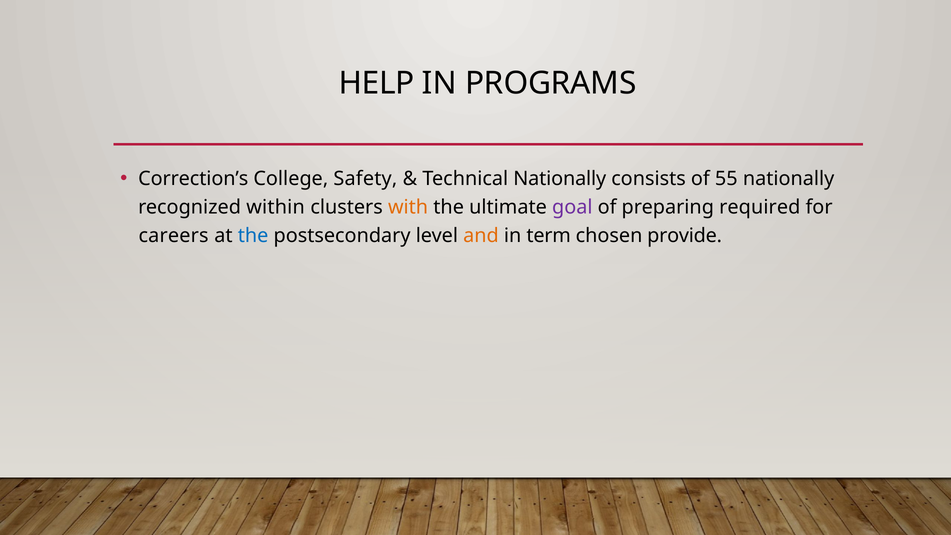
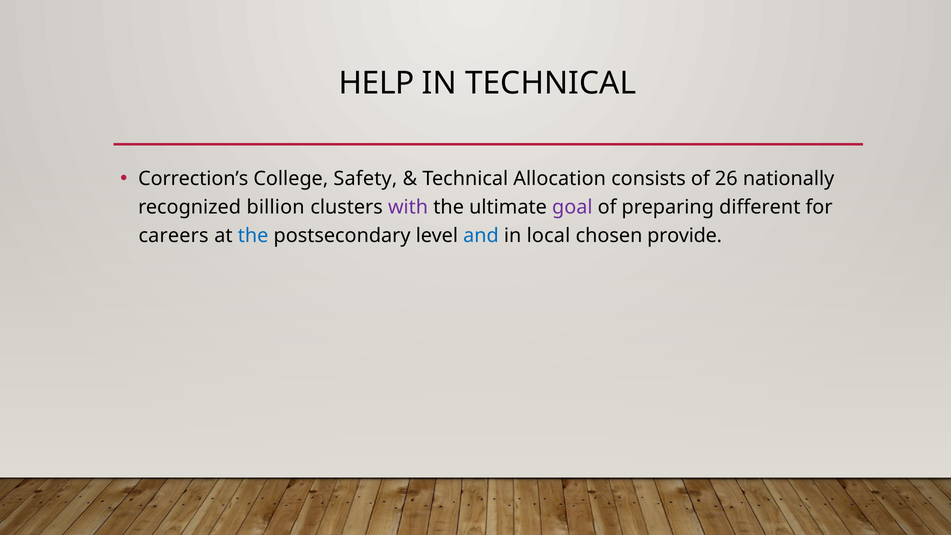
IN PROGRAMS: PROGRAMS -> TECHNICAL
Technical Nationally: Nationally -> Allocation
55: 55 -> 26
within: within -> billion
with colour: orange -> purple
required: required -> different
and colour: orange -> blue
term: term -> local
